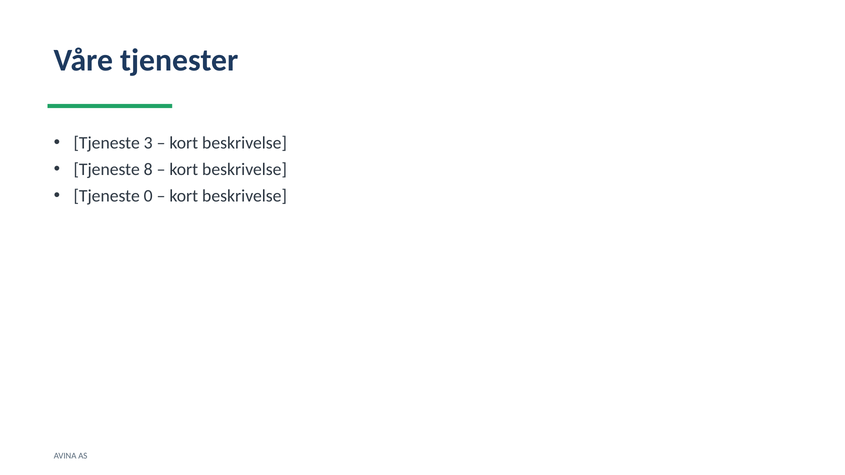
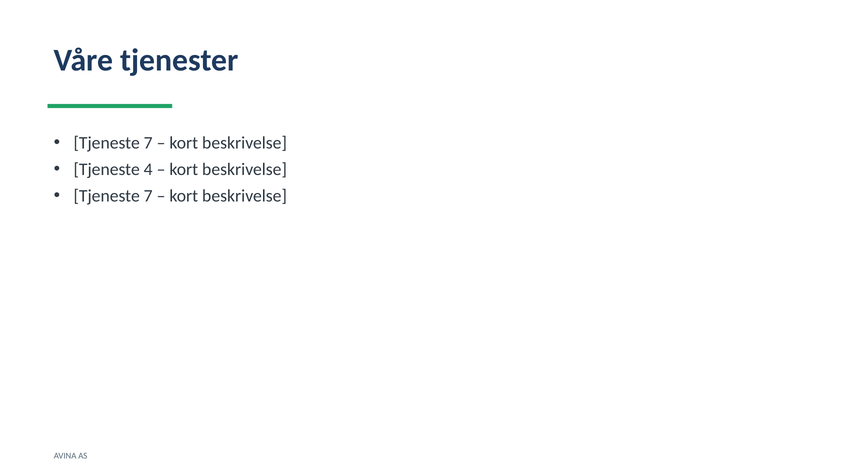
3 at (148, 143): 3 -> 7
8: 8 -> 4
0 at (148, 196): 0 -> 7
